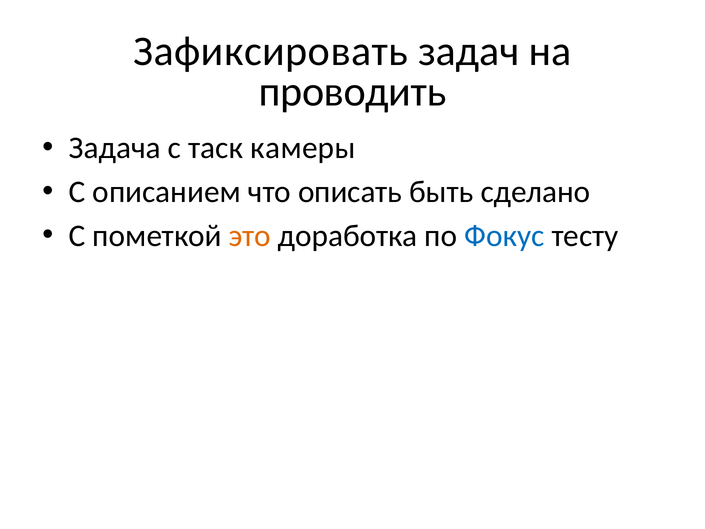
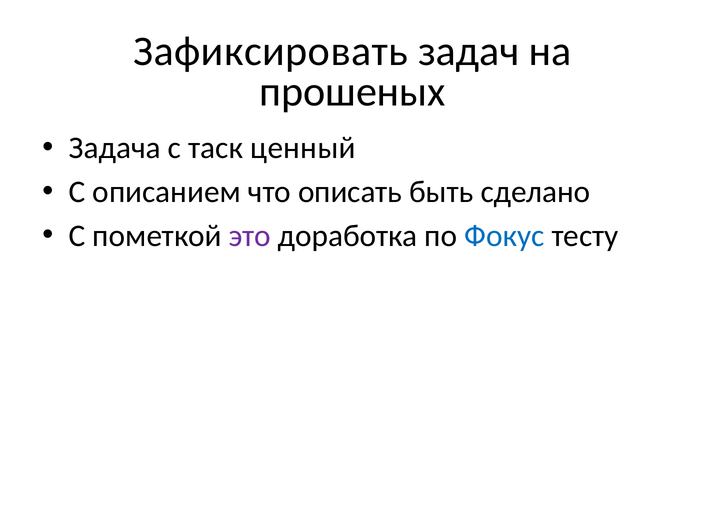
проводить: проводить -> прошеных
камеры: камеры -> ценный
это colour: orange -> purple
